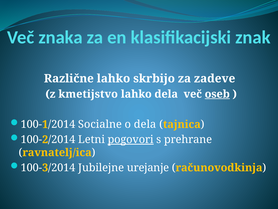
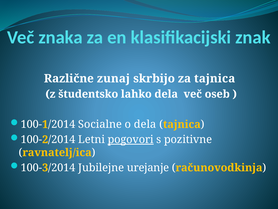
Različne lahko: lahko -> zunaj
za zadeve: zadeve -> tajnica
kmetijstvo: kmetijstvo -> študentsko
oseb underline: present -> none
prehrane: prehrane -> pozitivne
